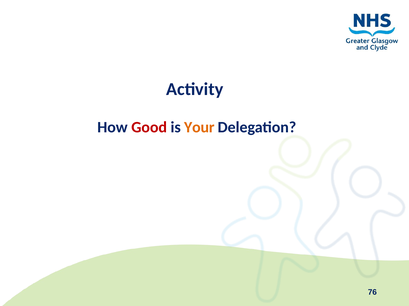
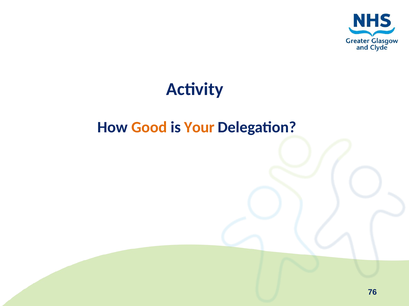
Good colour: red -> orange
